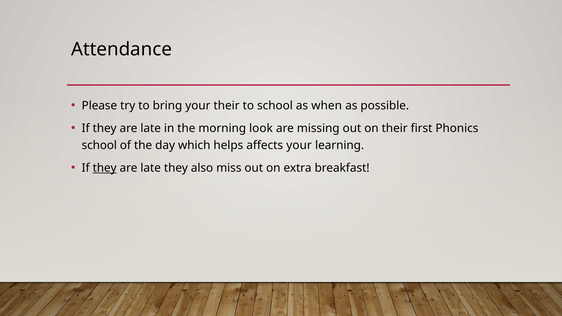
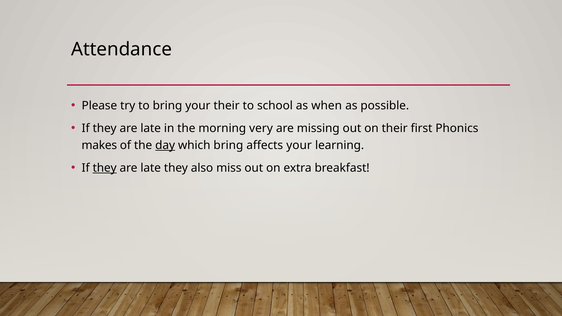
look: look -> very
school at (99, 145): school -> makes
day underline: none -> present
which helps: helps -> bring
